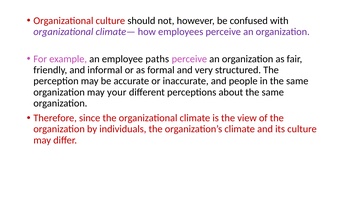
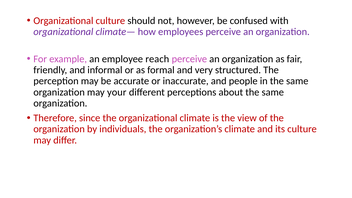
paths: paths -> reach
